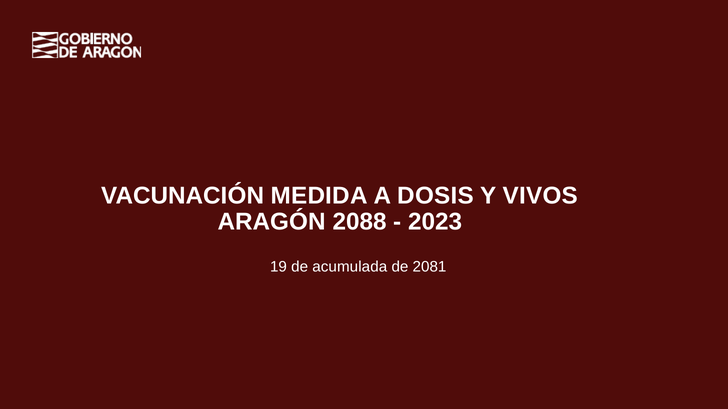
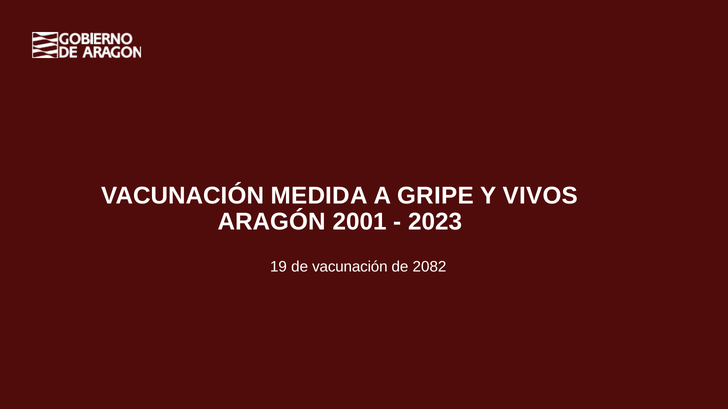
DOSIS: DOSIS -> GRIPE
2088: 2088 -> 2001
de acumulada: acumulada -> vacunación
2081: 2081 -> 2082
